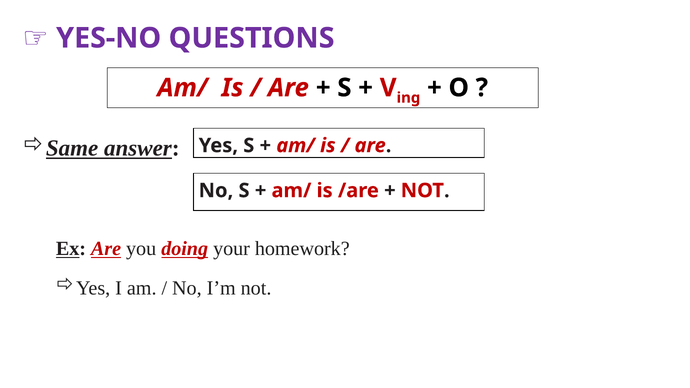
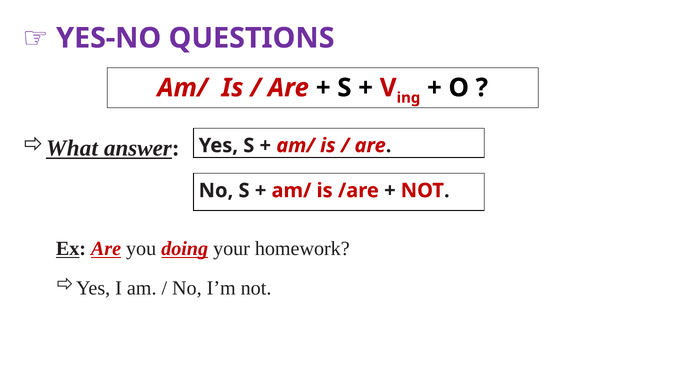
Same: Same -> What
